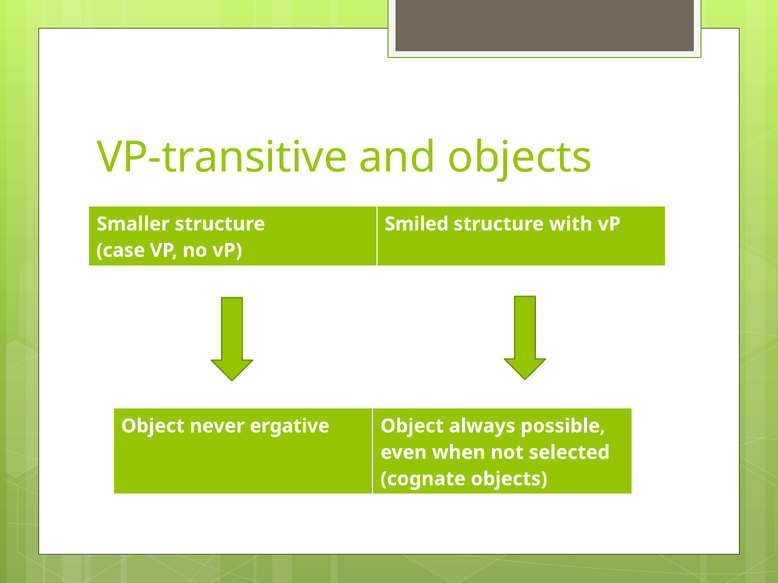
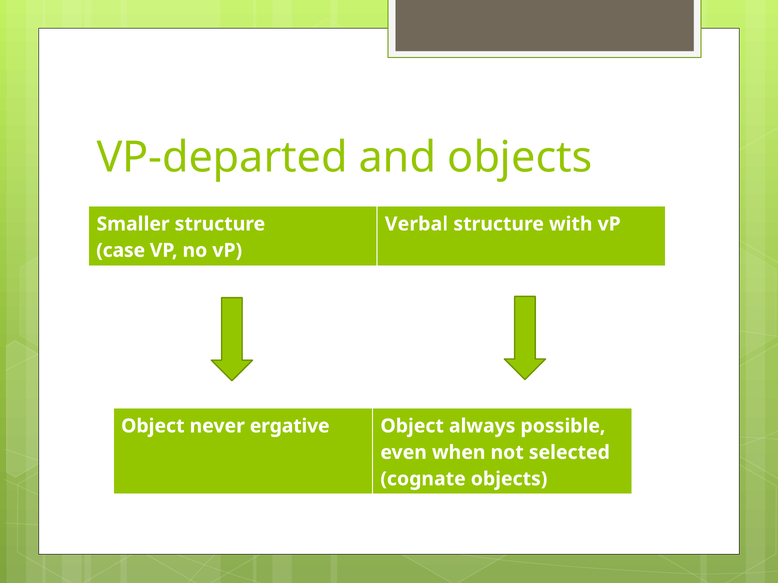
VP-transitive: VP-transitive -> VP-departed
Smiled: Smiled -> Verbal
